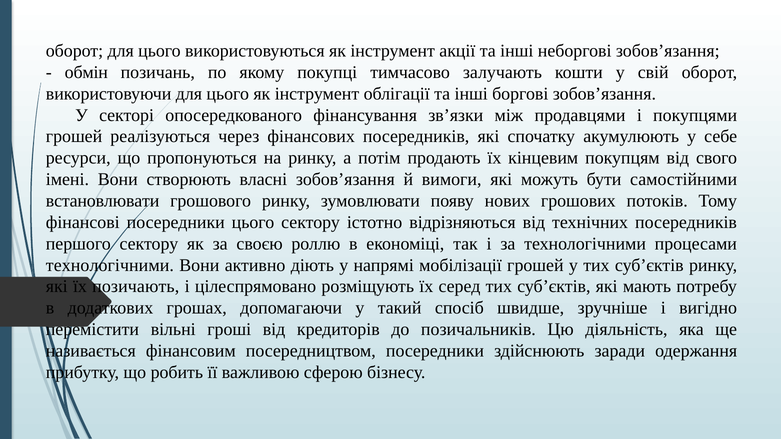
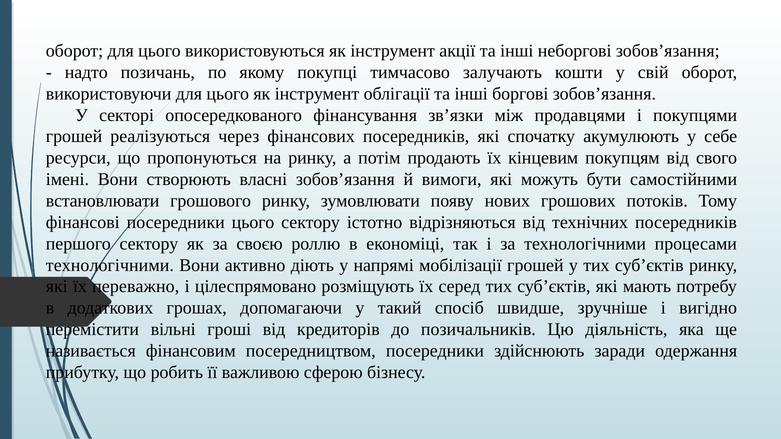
обмін: обмін -> надто
позичають: позичають -> переважно
